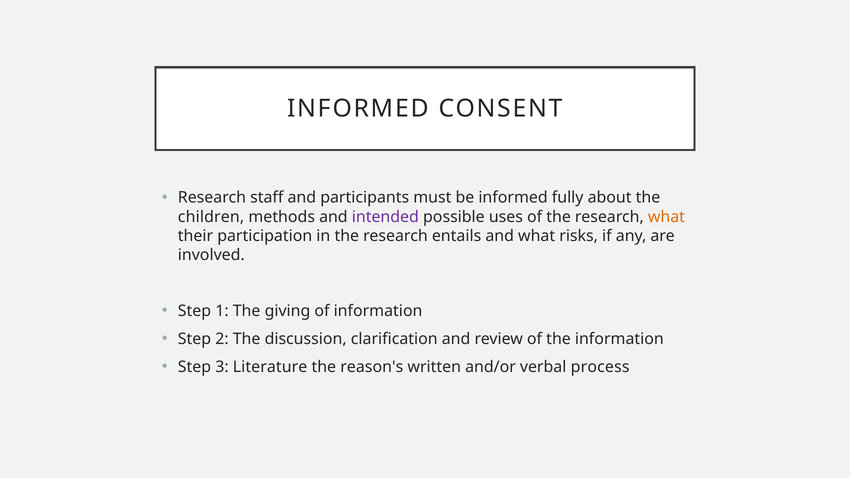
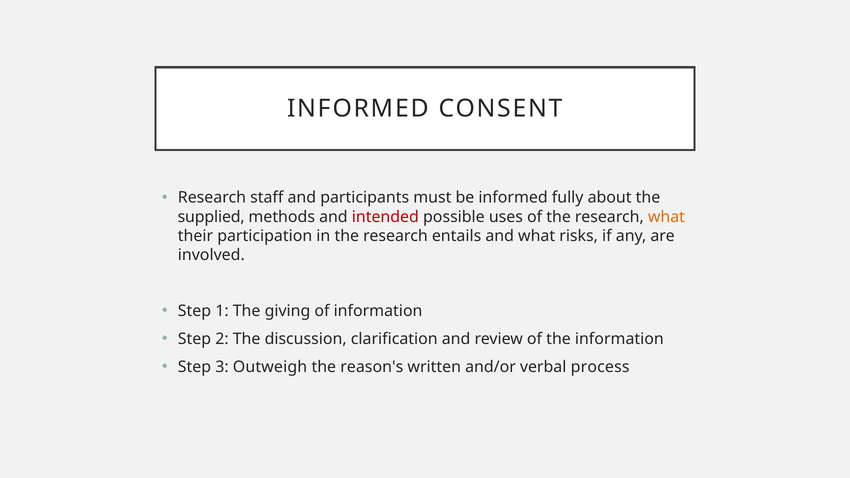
children: children -> supplied
intended colour: purple -> red
Literature: Literature -> Outweigh
